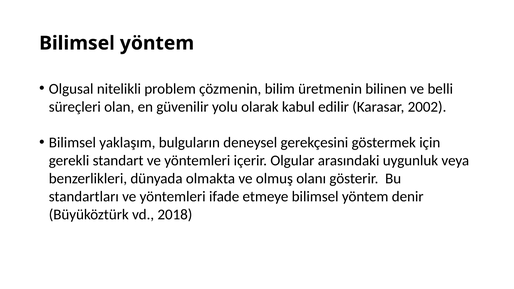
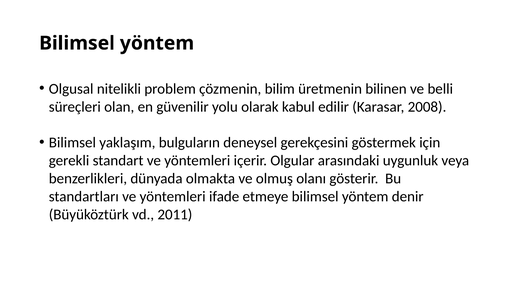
2002: 2002 -> 2008
2018: 2018 -> 2011
